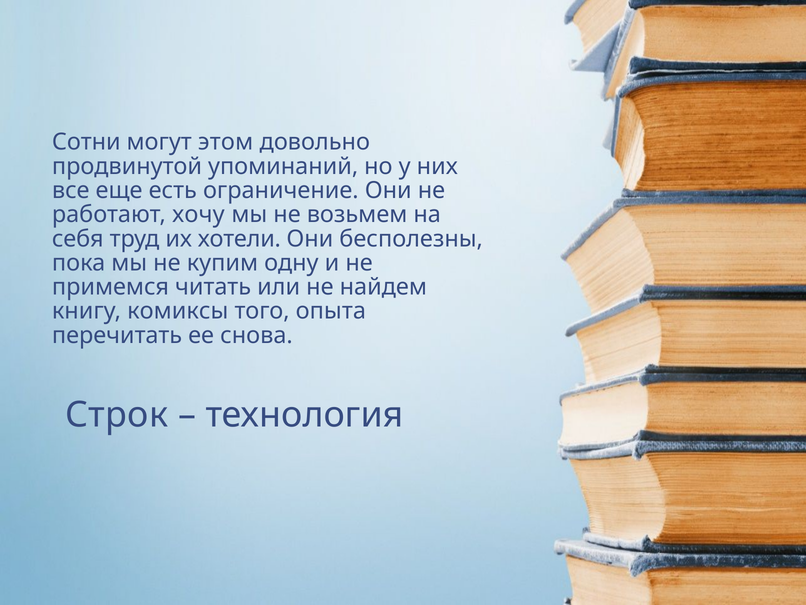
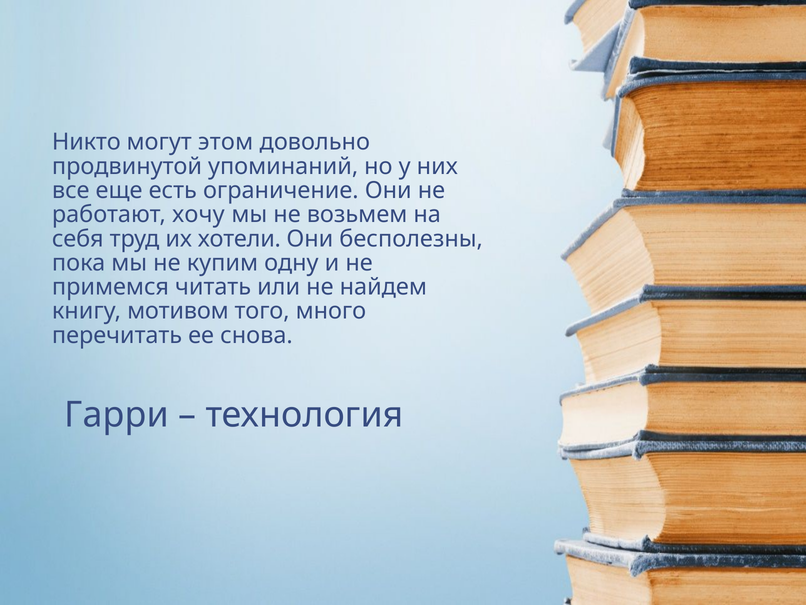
Сотни: Сотни -> Никто
комиксы: комиксы -> мотивом
опыта: опыта -> много
Строк: Строк -> Гарри
